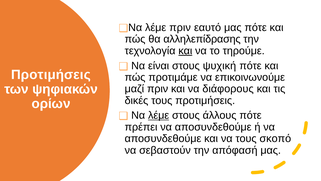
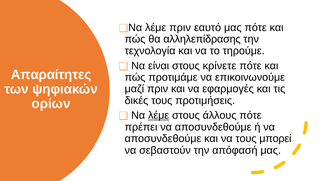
και at (185, 51) underline: present -> none
ψυχική: ψυχική -> κρίνετε
Προτιμήσεις at (51, 75): Προτιμήσεις -> Απαραίτητες
διάφορους: διάφορους -> εφαρμογές
σκοπό: σκοπό -> μπορεί
